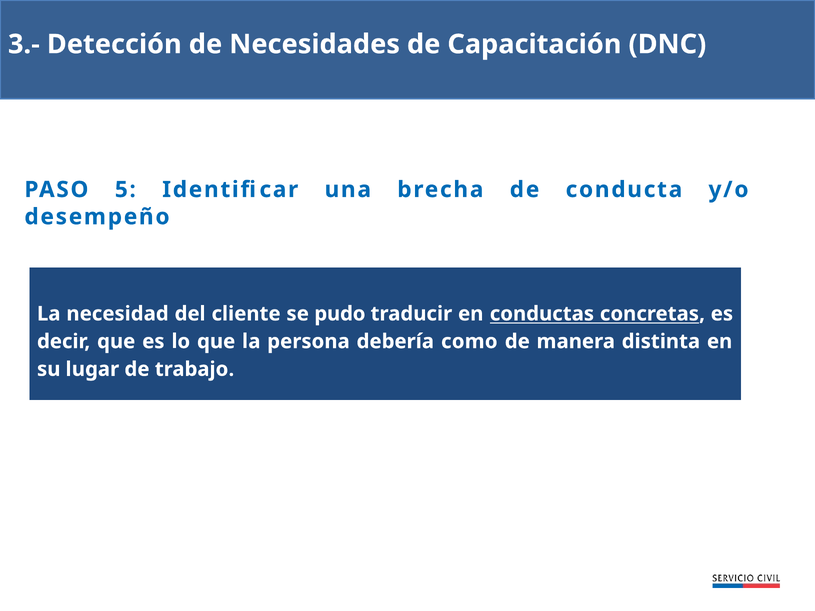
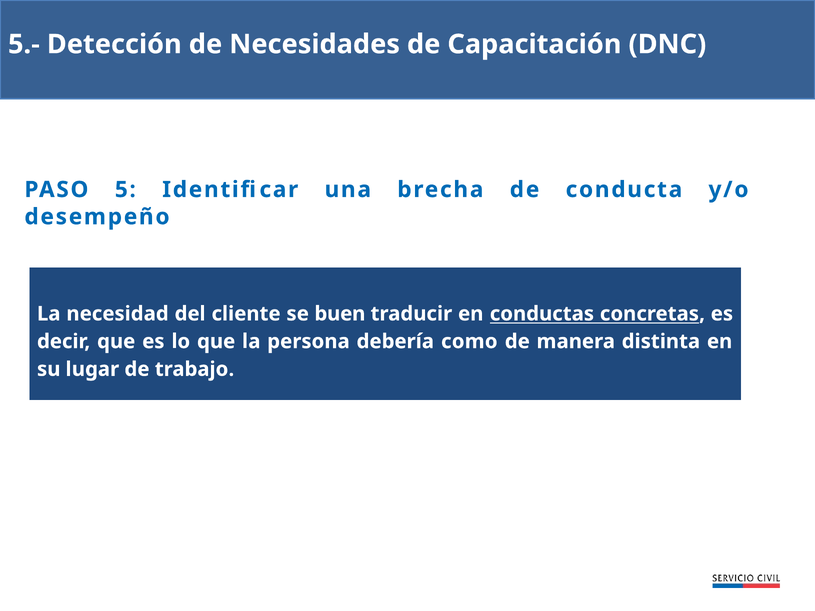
3.-: 3.- -> 5.-
pudo: pudo -> buen
